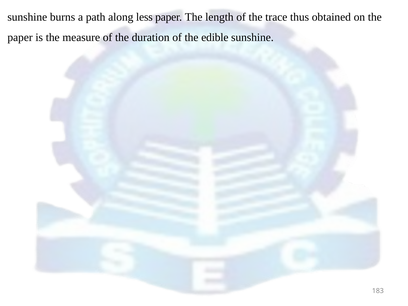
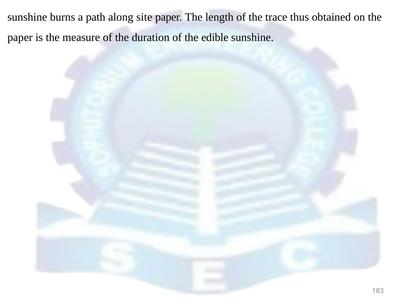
less: less -> site
